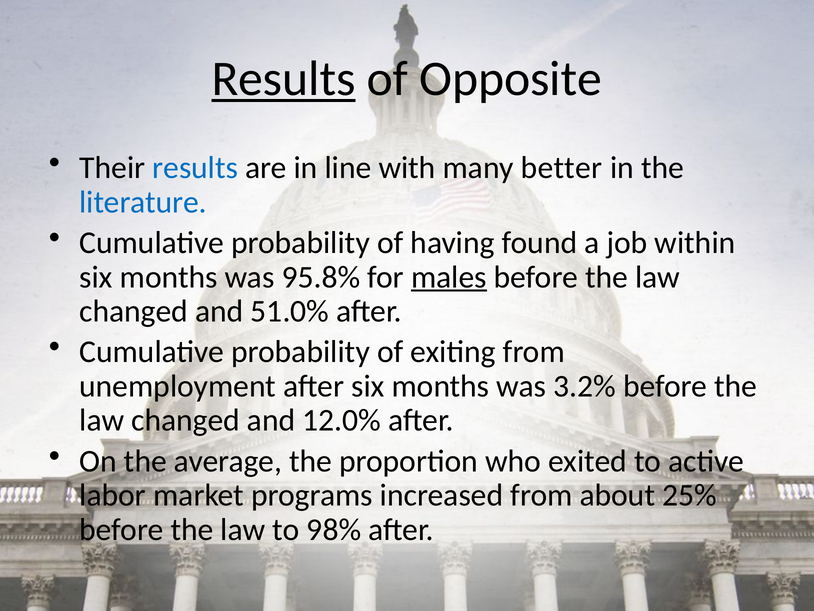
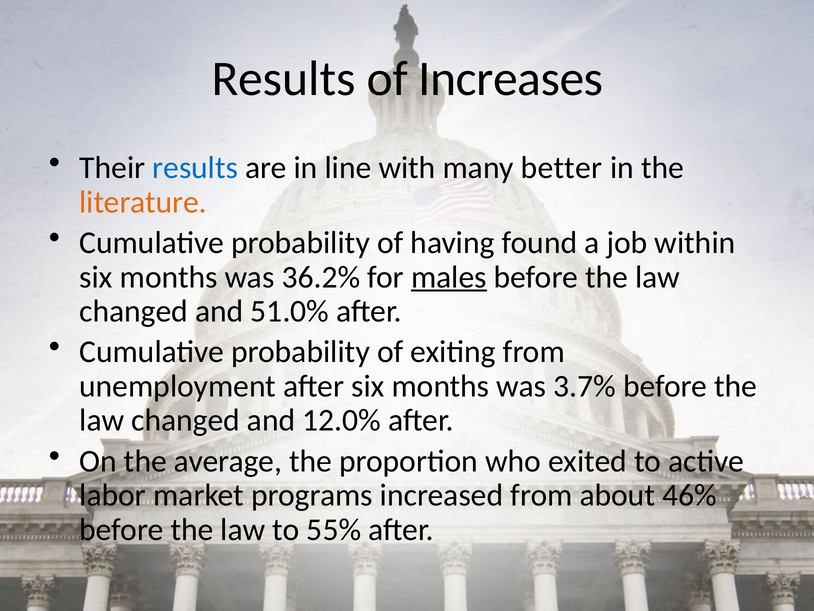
Results at (284, 79) underline: present -> none
Opposite: Opposite -> Increases
literature colour: blue -> orange
95.8%: 95.8% -> 36.2%
3.2%: 3.2% -> 3.7%
25%: 25% -> 46%
98%: 98% -> 55%
